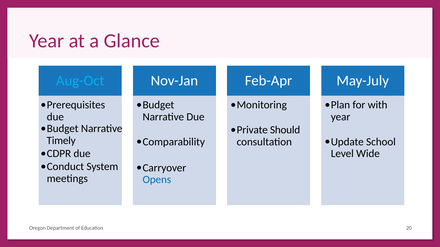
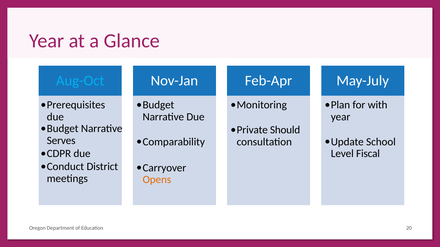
Timely: Timely -> Serves
Wide: Wide -> Fiscal
System: System -> District
Opens colour: blue -> orange
